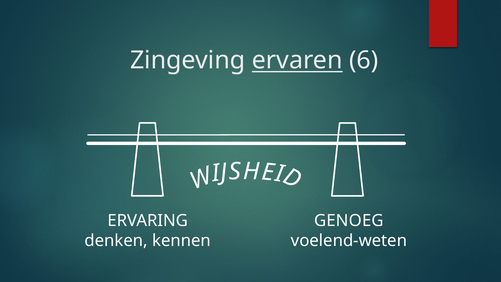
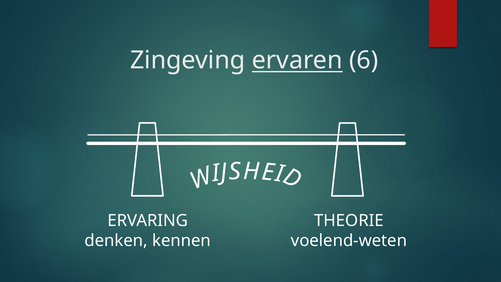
GENOEG: GENOEG -> THEORIE
